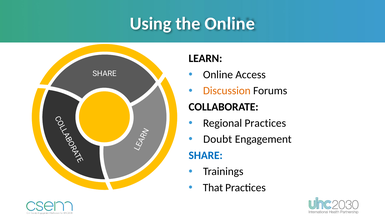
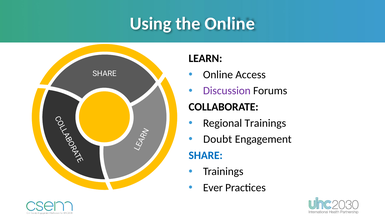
Discussion colour: orange -> purple
Regional Practices: Practices -> Trainings
That: That -> Ever
